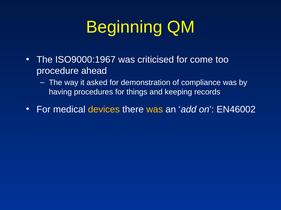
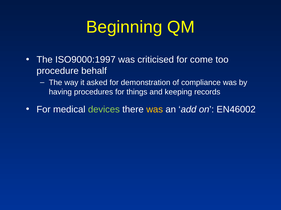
ISO9000:1967: ISO9000:1967 -> ISO9000:1997
ahead: ahead -> behalf
devices colour: yellow -> light green
